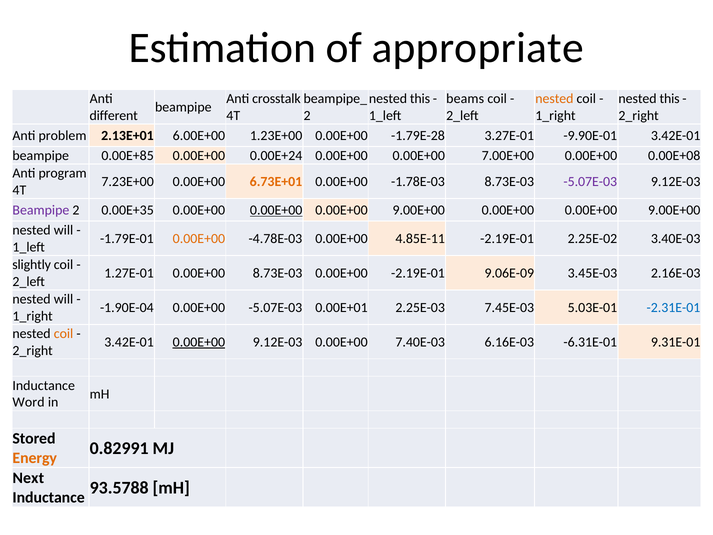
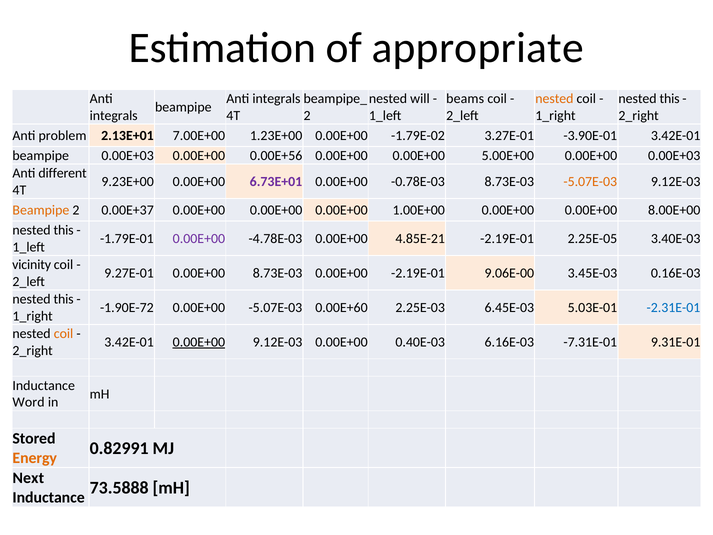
crosstalk at (276, 99): crosstalk -> integrals
this at (420, 99): this -> will
different at (114, 116): different -> integrals
6.00E+00: 6.00E+00 -> 7.00E+00
-1.79E-28: -1.79E-28 -> -1.79E-02
-9.90E-01: -9.90E-01 -> -3.90E-01
beampipe 0.00E+85: 0.00E+85 -> 0.00E+03
0.00E+24: 0.00E+24 -> 0.00E+56
7.00E+00: 7.00E+00 -> 5.00E+00
0.00E+00 0.00E+08: 0.00E+08 -> 0.00E+03
program: program -> different
7.23E+00: 7.23E+00 -> 9.23E+00
6.73E+01 colour: orange -> purple
-1.78E-03: -1.78E-03 -> -0.78E-03
-5.07E-03 at (590, 182) colour: purple -> orange
Beampipe at (41, 210) colour: purple -> orange
0.00E+35: 0.00E+35 -> 0.00E+37
0.00E+00 at (276, 210) underline: present -> none
9.00E+00 at (419, 210): 9.00E+00 -> 1.00E+00
9.00E+00 at (674, 210): 9.00E+00 -> 8.00E+00
will at (64, 230): will -> this
0.00E+00 at (199, 239) colour: orange -> purple
4.85E-11: 4.85E-11 -> 4.85E-21
2.25E-02: 2.25E-02 -> 2.25E-05
slightly: slightly -> vicinity
1.27E-01: 1.27E-01 -> 9.27E-01
9.06E-09: 9.06E-09 -> 9.06E-00
2.16E-03: 2.16E-03 -> 0.16E-03
will at (64, 299): will -> this
-1.90E-04: -1.90E-04 -> -1.90E-72
0.00E+01: 0.00E+01 -> 0.00E+60
7.45E-03: 7.45E-03 -> 6.45E-03
7.40E-03: 7.40E-03 -> 0.40E-03
-6.31E-01: -6.31E-01 -> -7.31E-01
93.5788: 93.5788 -> 73.5888
